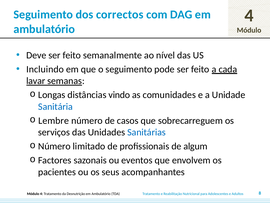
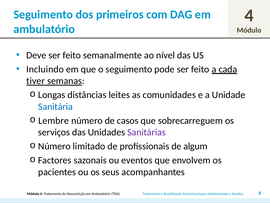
correctos: correctos -> primeiros
lavar: lavar -> tiver
vindo: vindo -> leites
Sanitárias colour: blue -> purple
